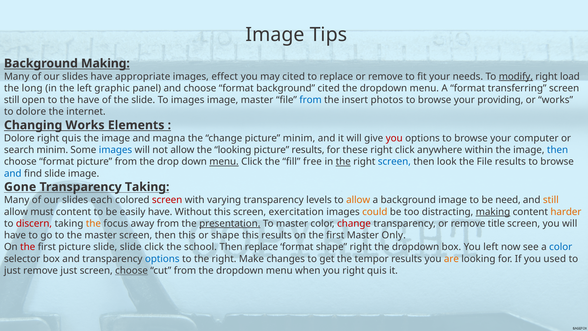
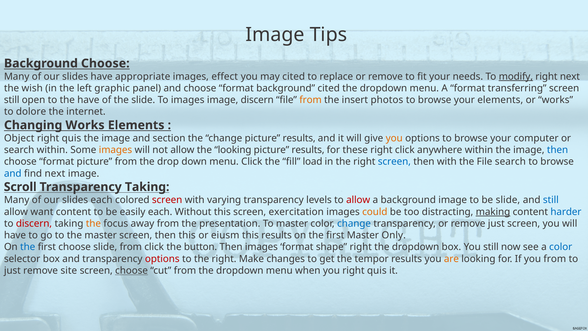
Background Making: Making -> Choose
right load: load -> next
long: long -> wish
image master: master -> discern
from at (311, 100) colour: blue -> orange
your providing: providing -> elements
Dolore at (19, 138): Dolore -> Object
magna: magna -> section
change picture minim: minim -> results
you at (394, 138) colour: red -> orange
search minim: minim -> within
images at (115, 150) colour: blue -> orange
menu at (224, 162) underline: present -> none
free: free -> load
the at (343, 162) underline: present -> none
then look: look -> with
File results: results -> search
find slide: slide -> next
Gone: Gone -> Scroll
allow at (358, 200) colour: orange -> red
be need: need -> slide
still at (551, 200) colour: orange -> blue
must: must -> want
easily have: have -> each
harder colour: orange -> blue
presentation underline: present -> none
change at (354, 223) colour: red -> blue
remove title: title -> just
or shape: shape -> eiusm
the at (28, 247) colour: red -> blue
first picture: picture -> choose
slide slide: slide -> from
school: school -> button
Then replace: replace -> images
You left: left -> still
options at (162, 259) colour: blue -> red
you used: used -> from
remove just: just -> site
